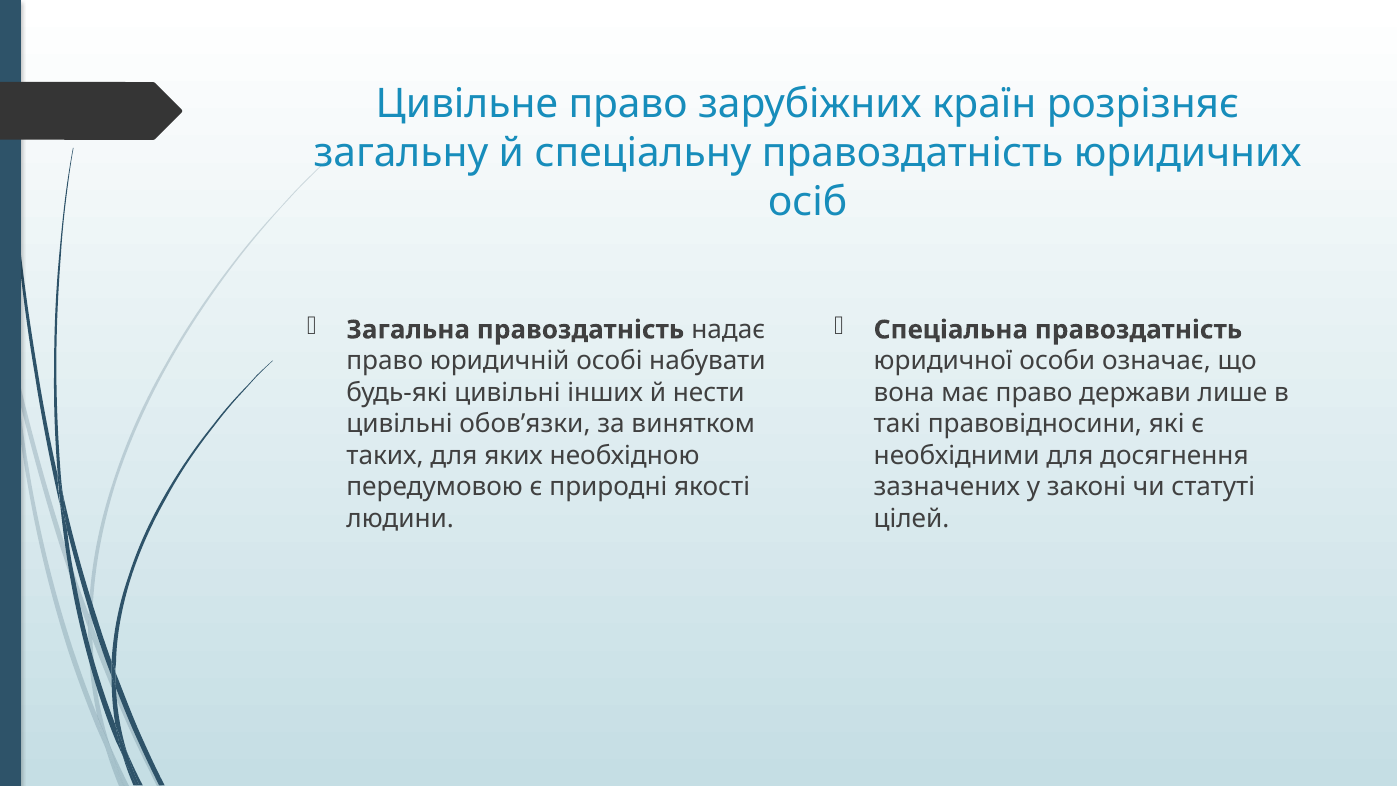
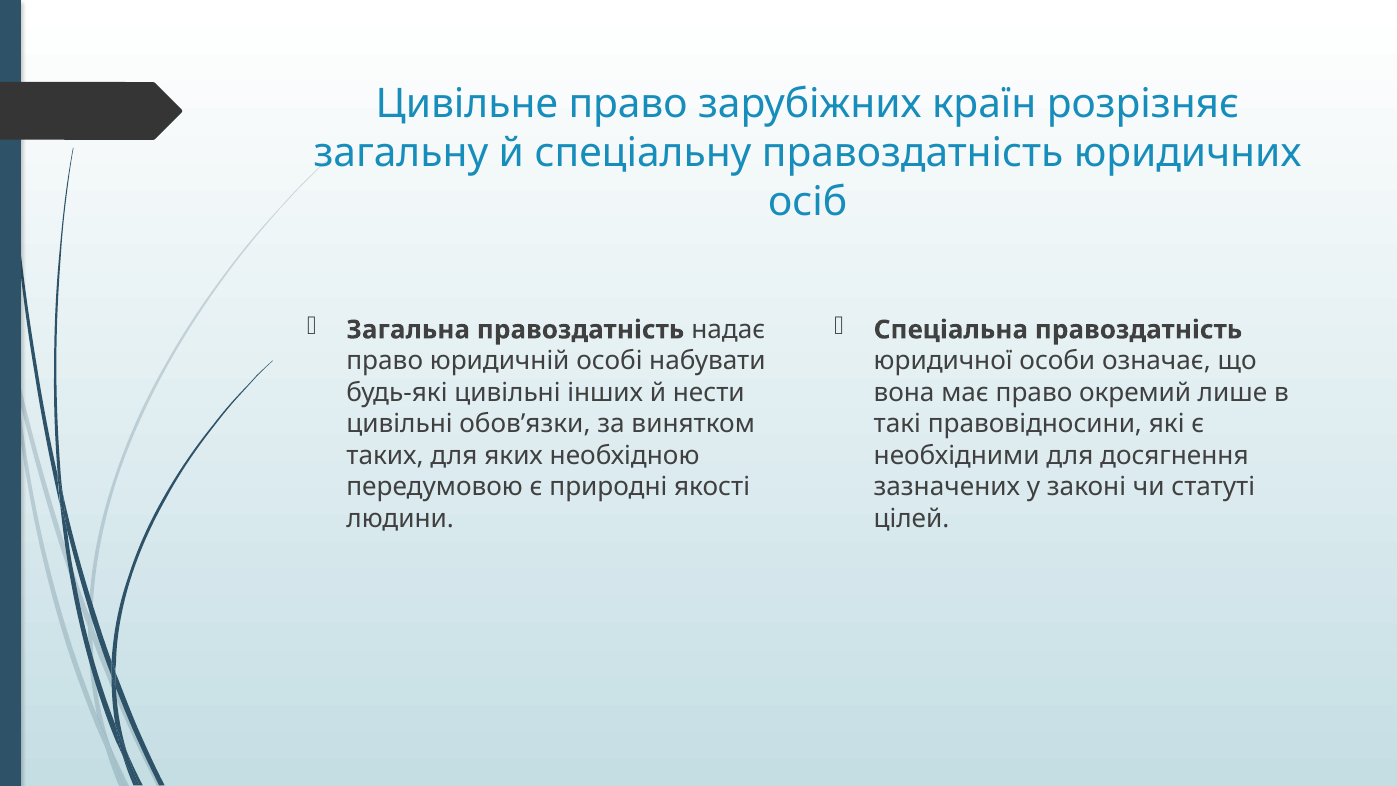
держави: держави -> окремий
